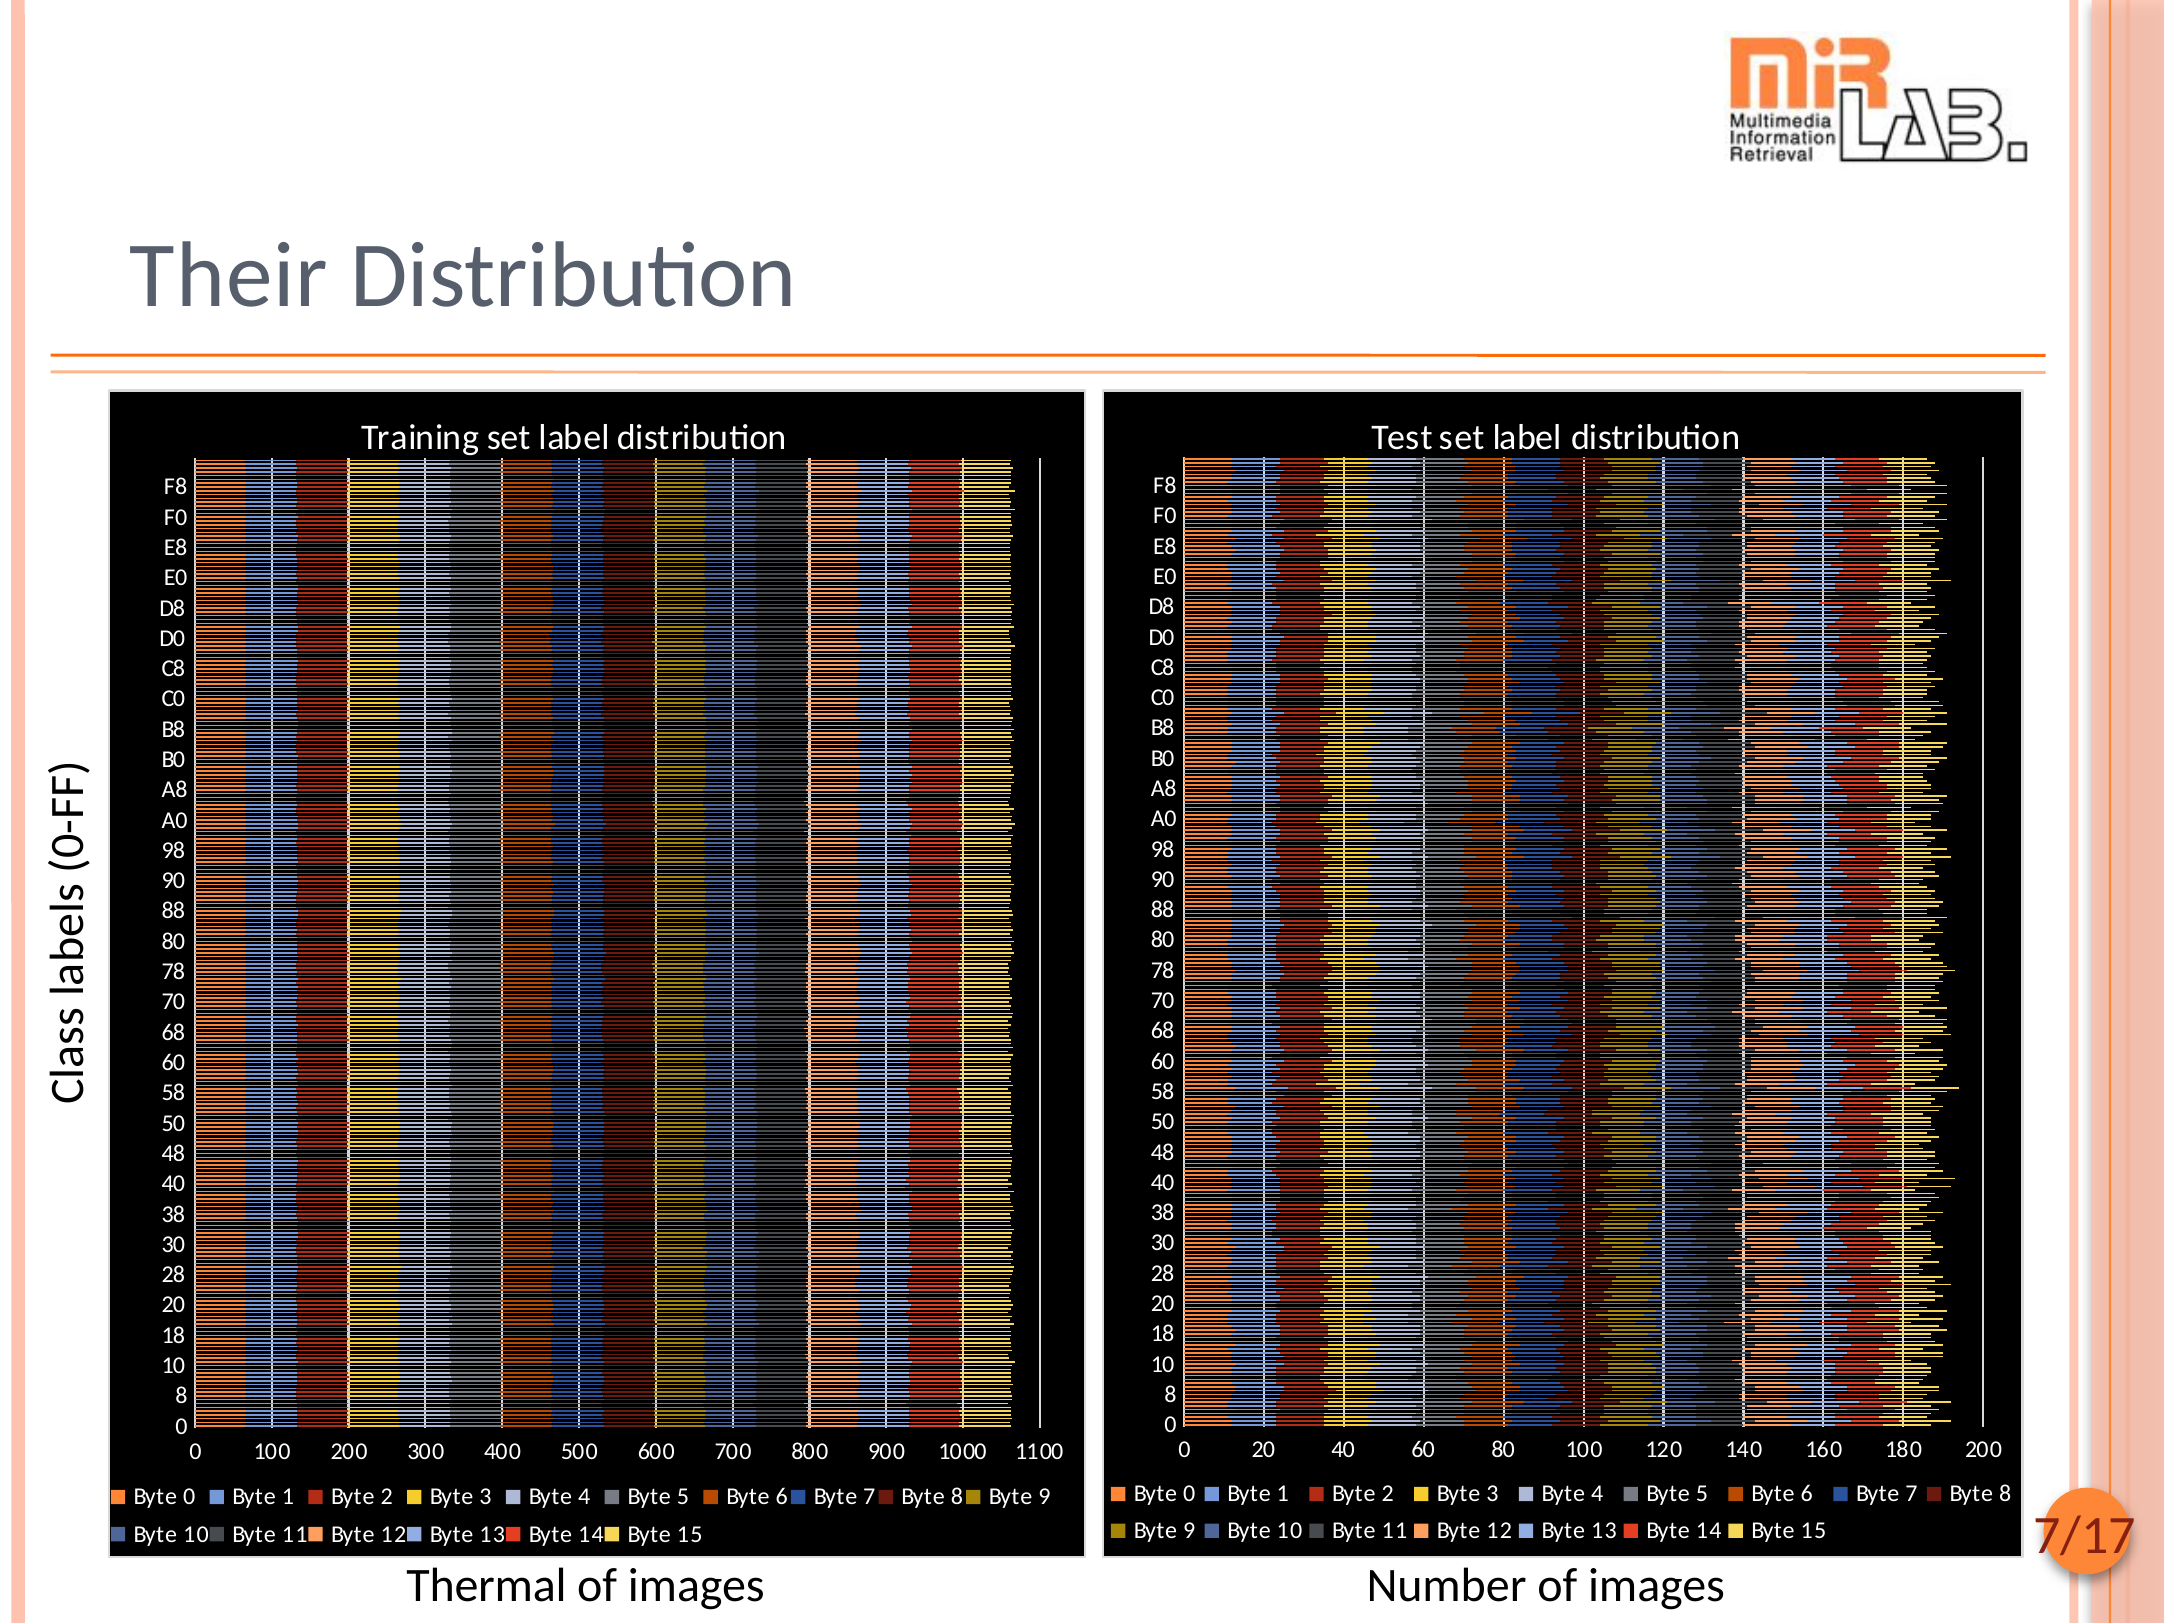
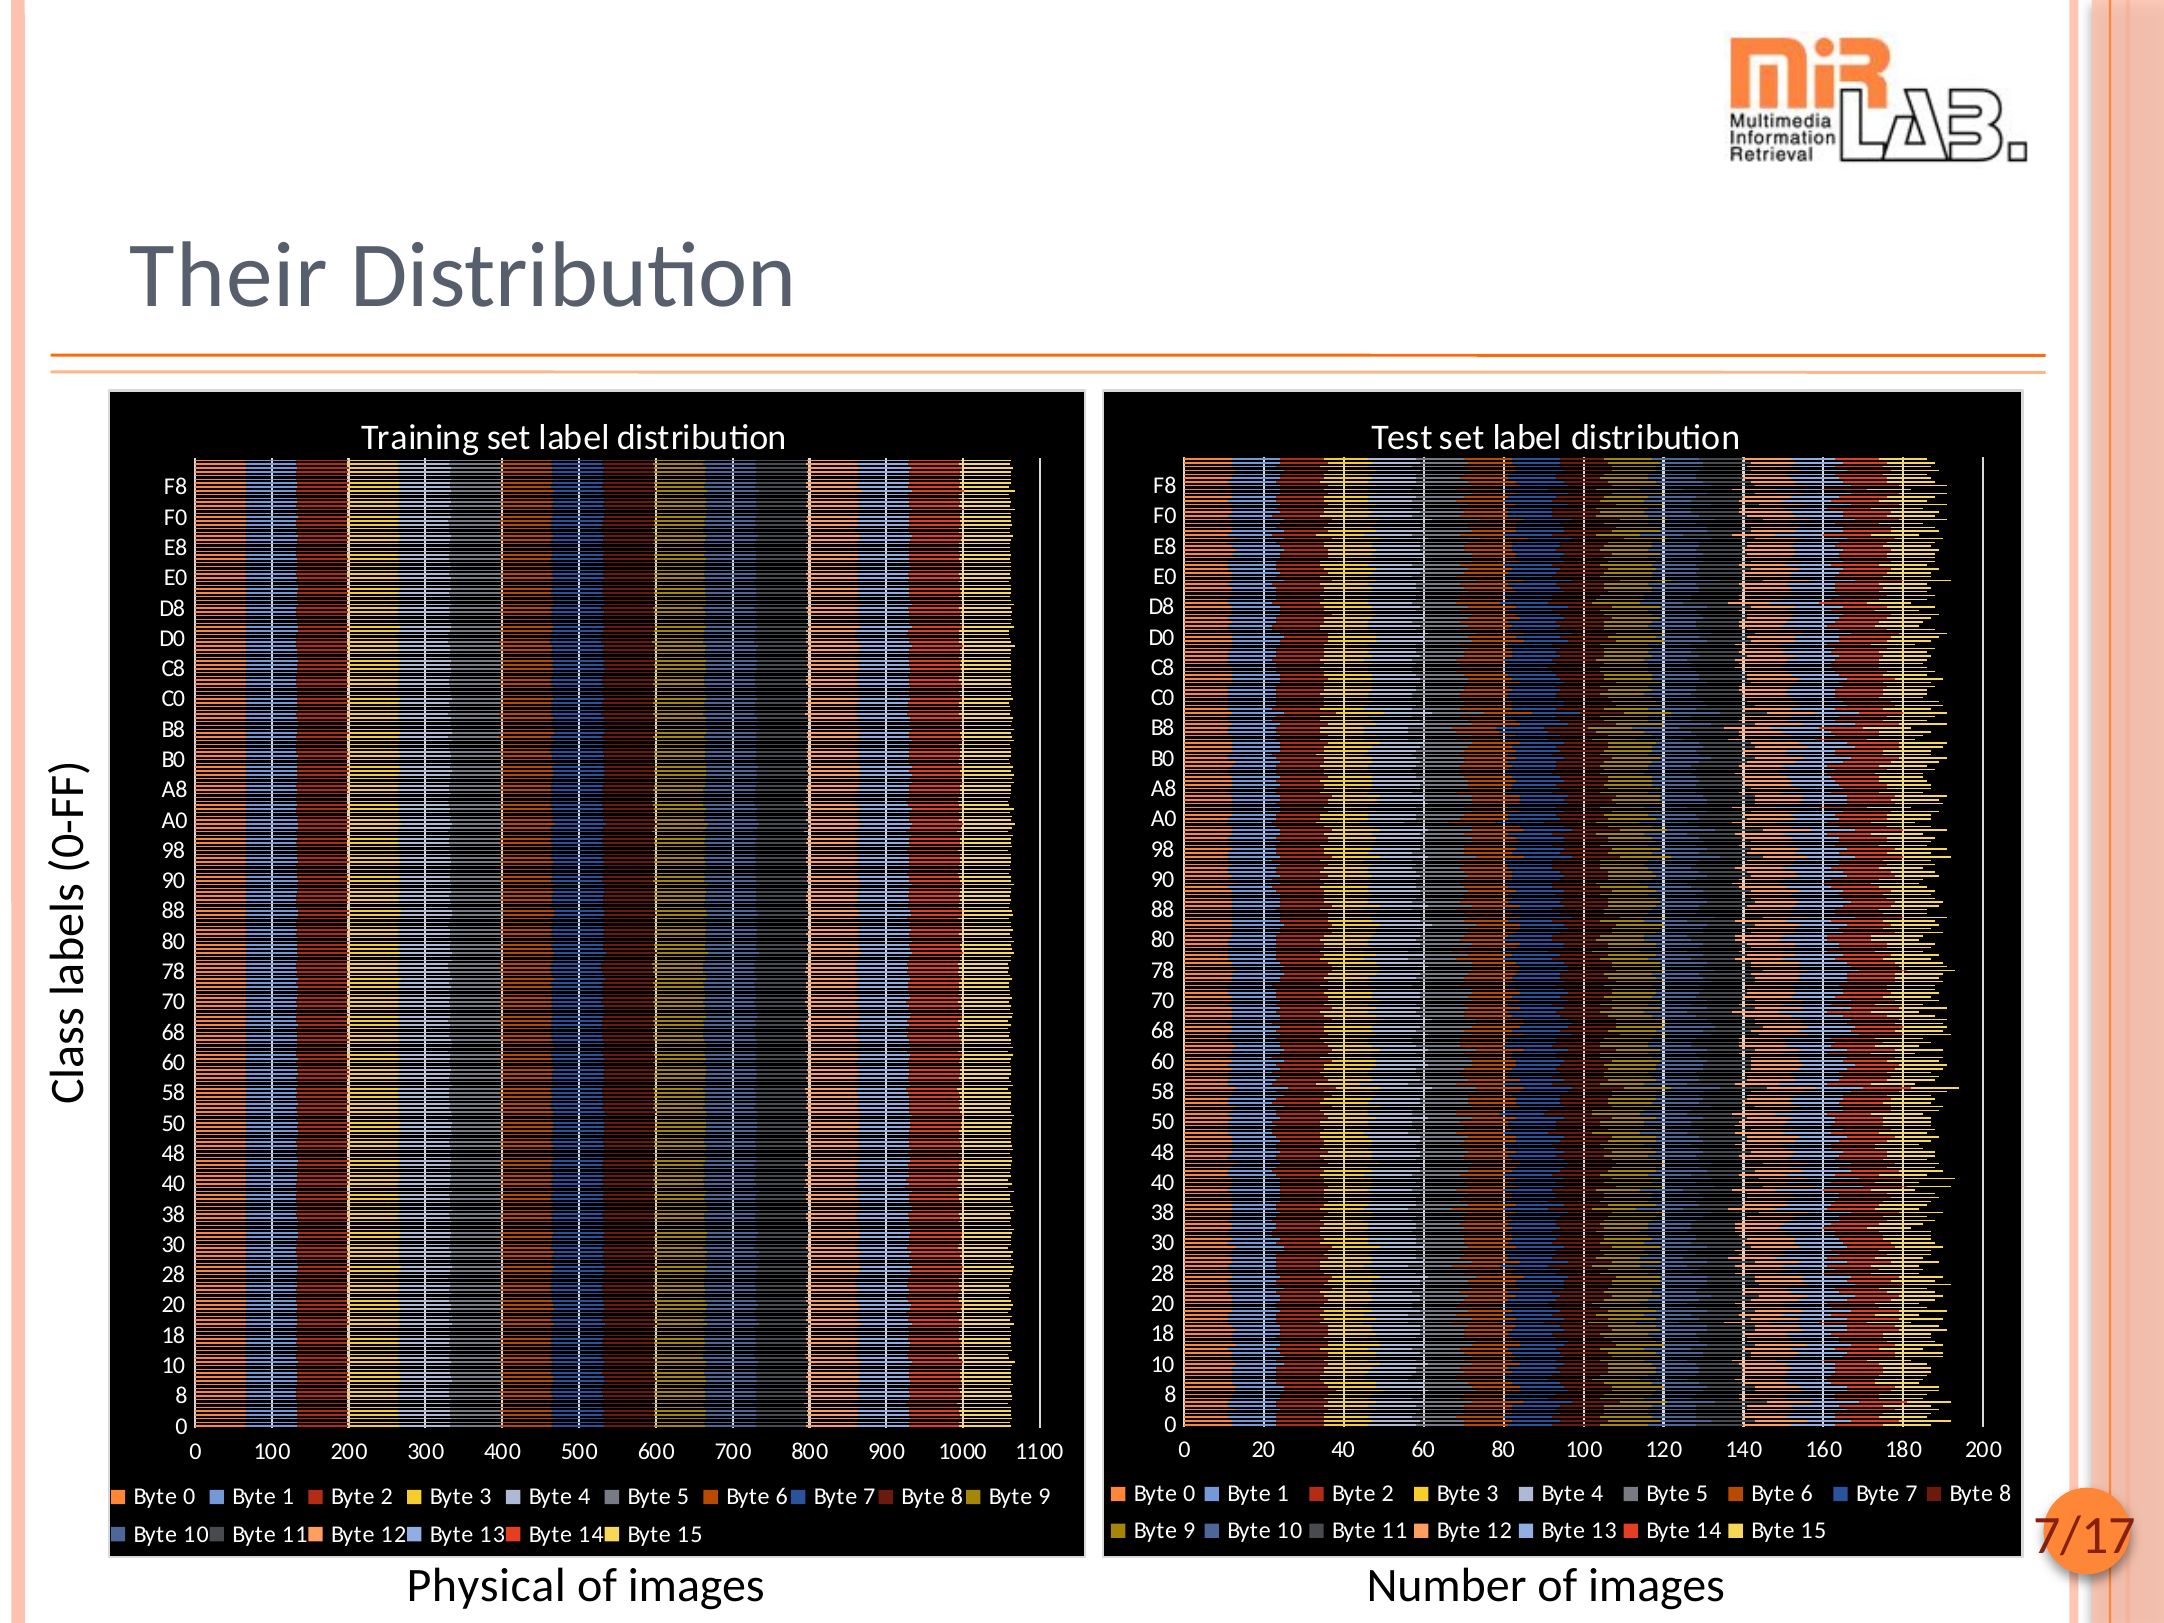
Thermal: Thermal -> Physical
